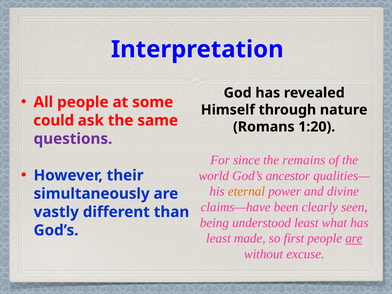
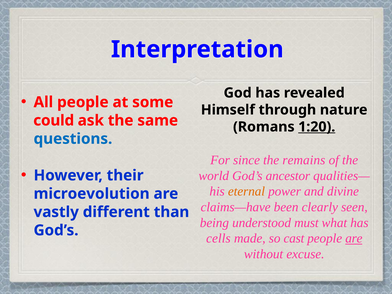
1:20 underline: none -> present
questions colour: purple -> blue
simultaneously: simultaneously -> microevolution
understood least: least -> must
least at (218, 238): least -> cells
first: first -> cast
